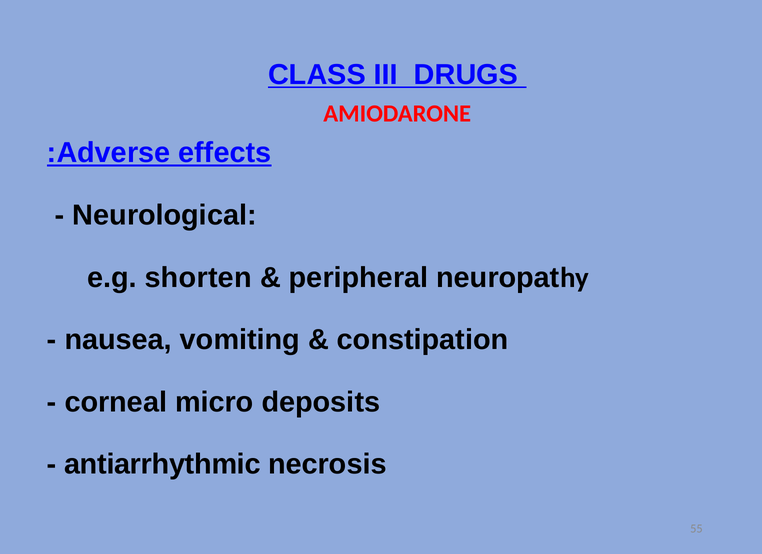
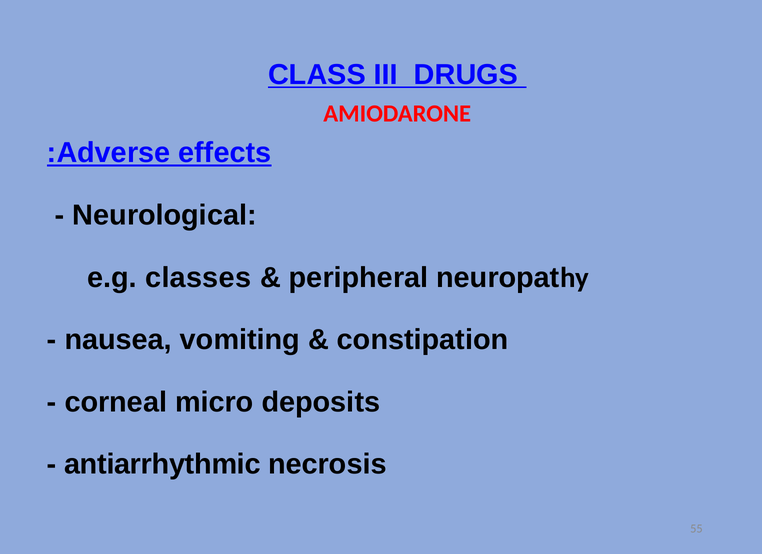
shorten: shorten -> classes
